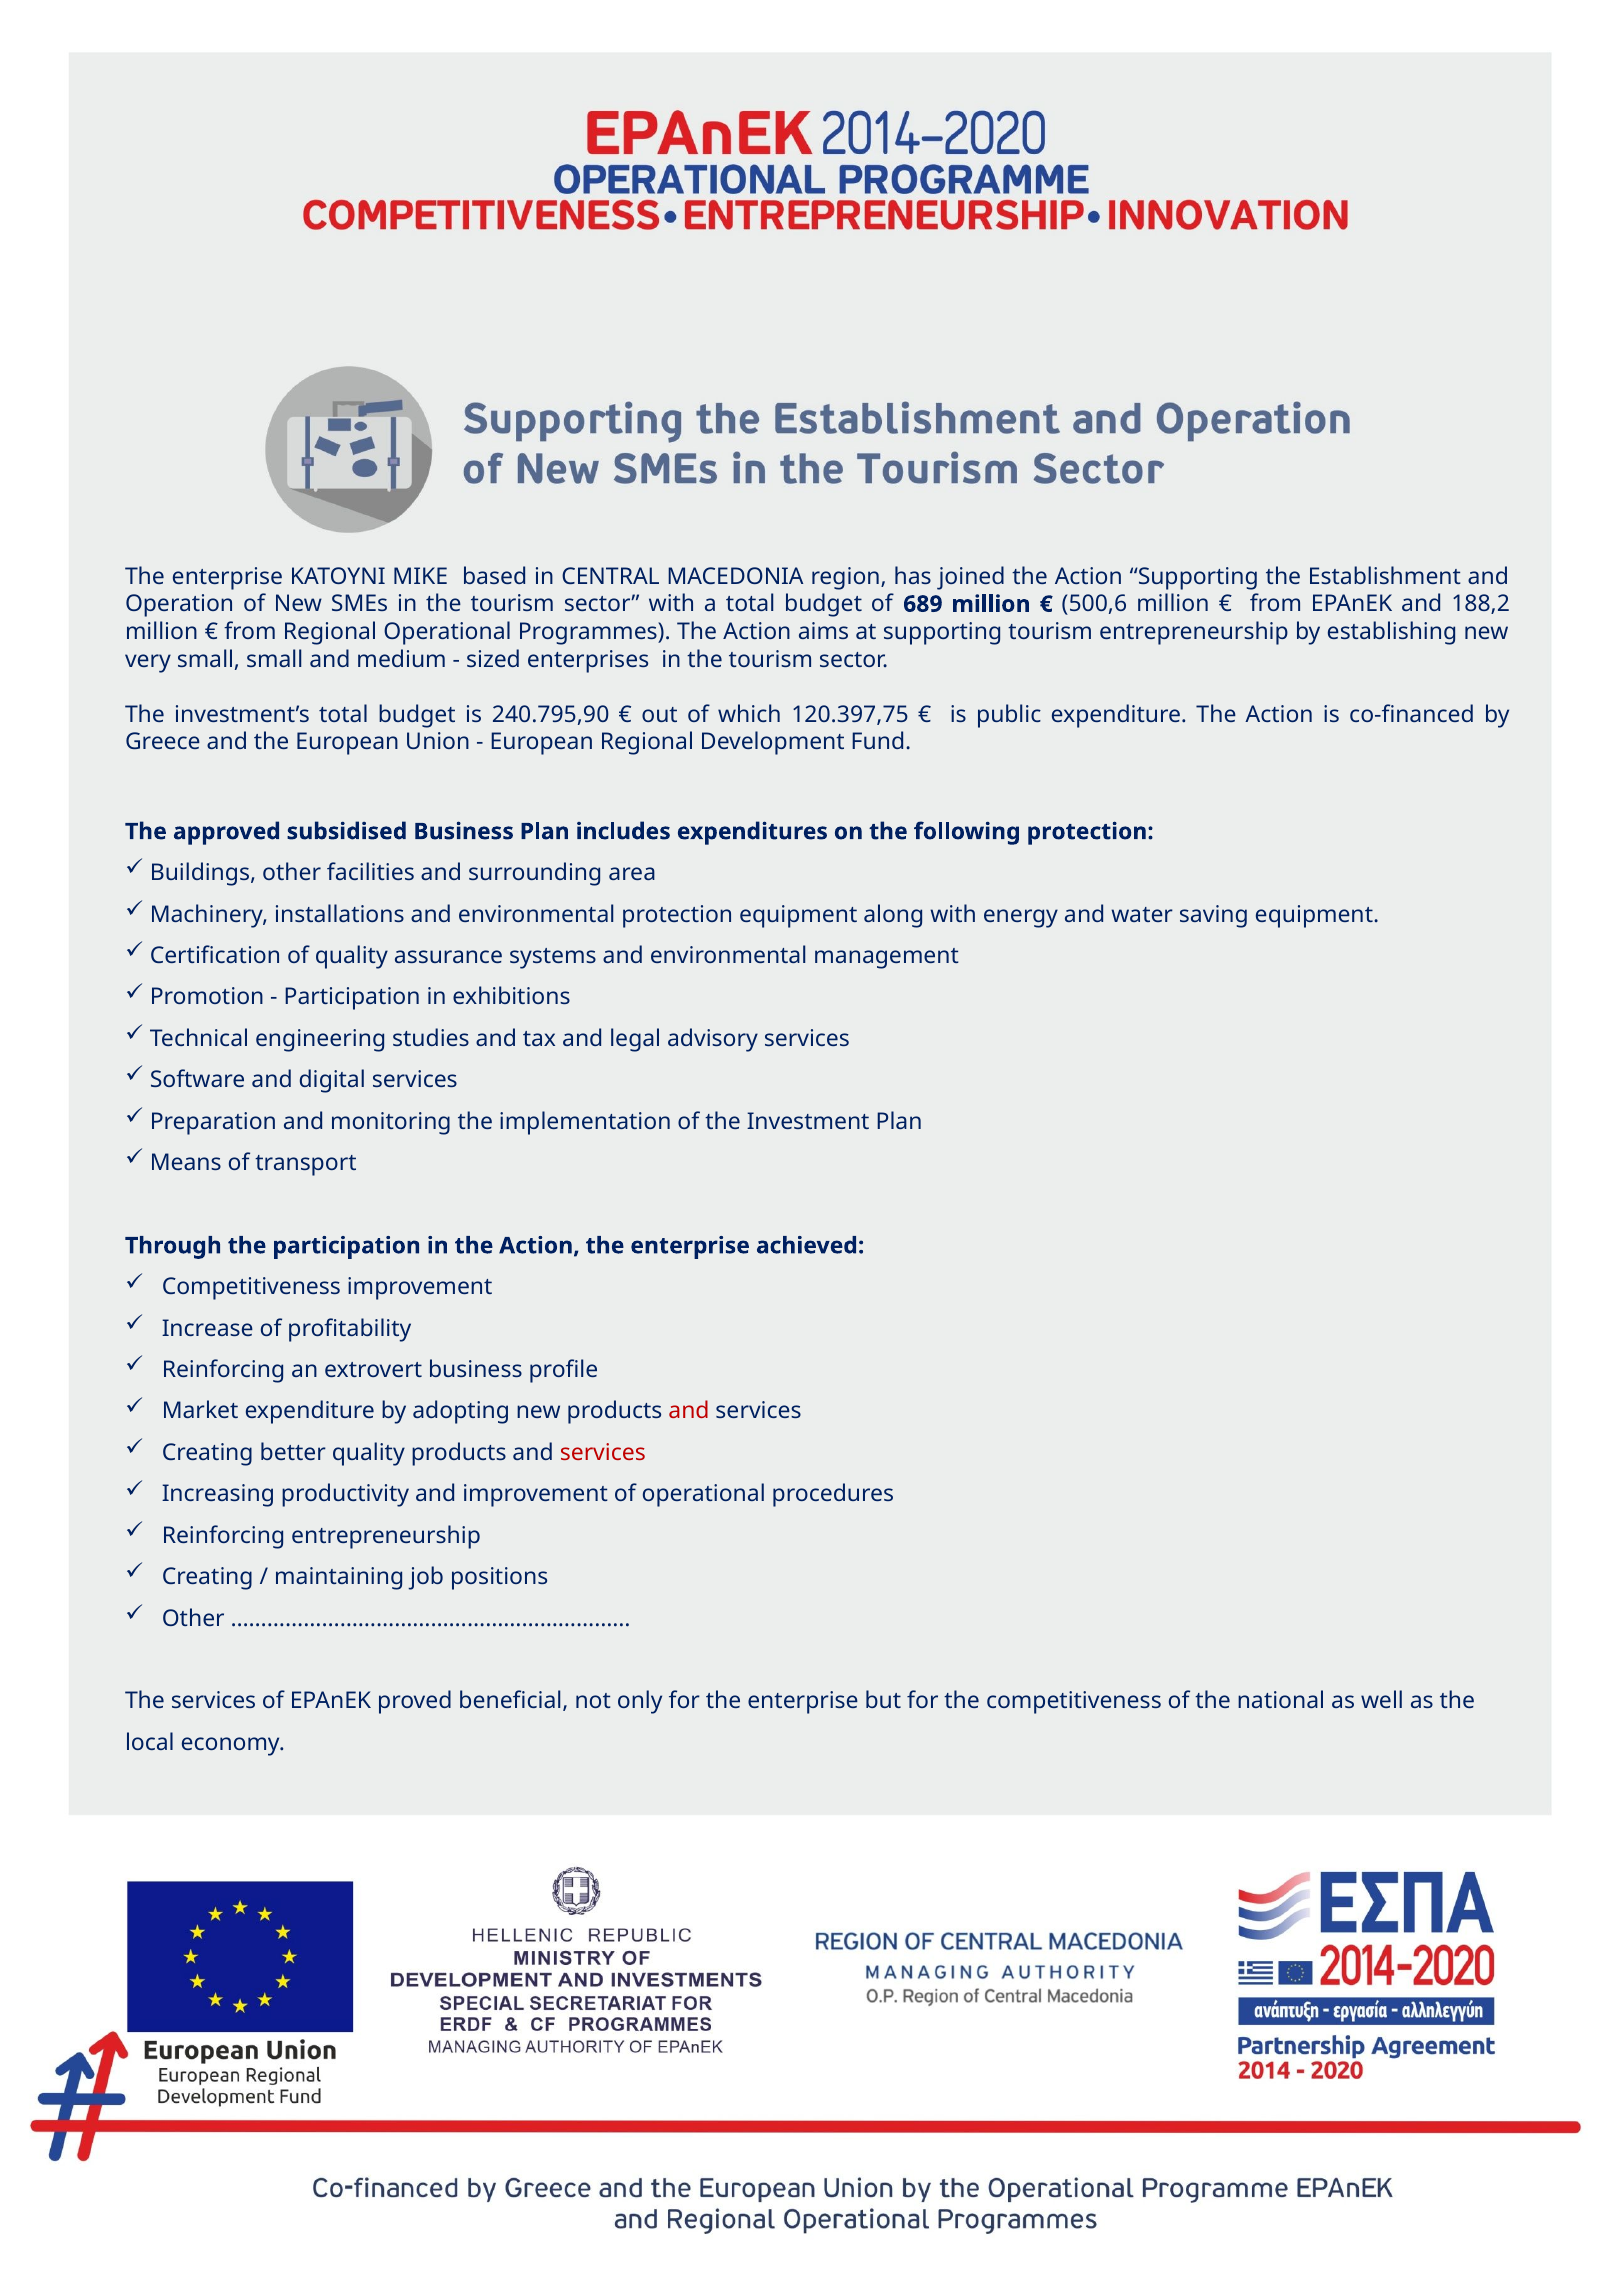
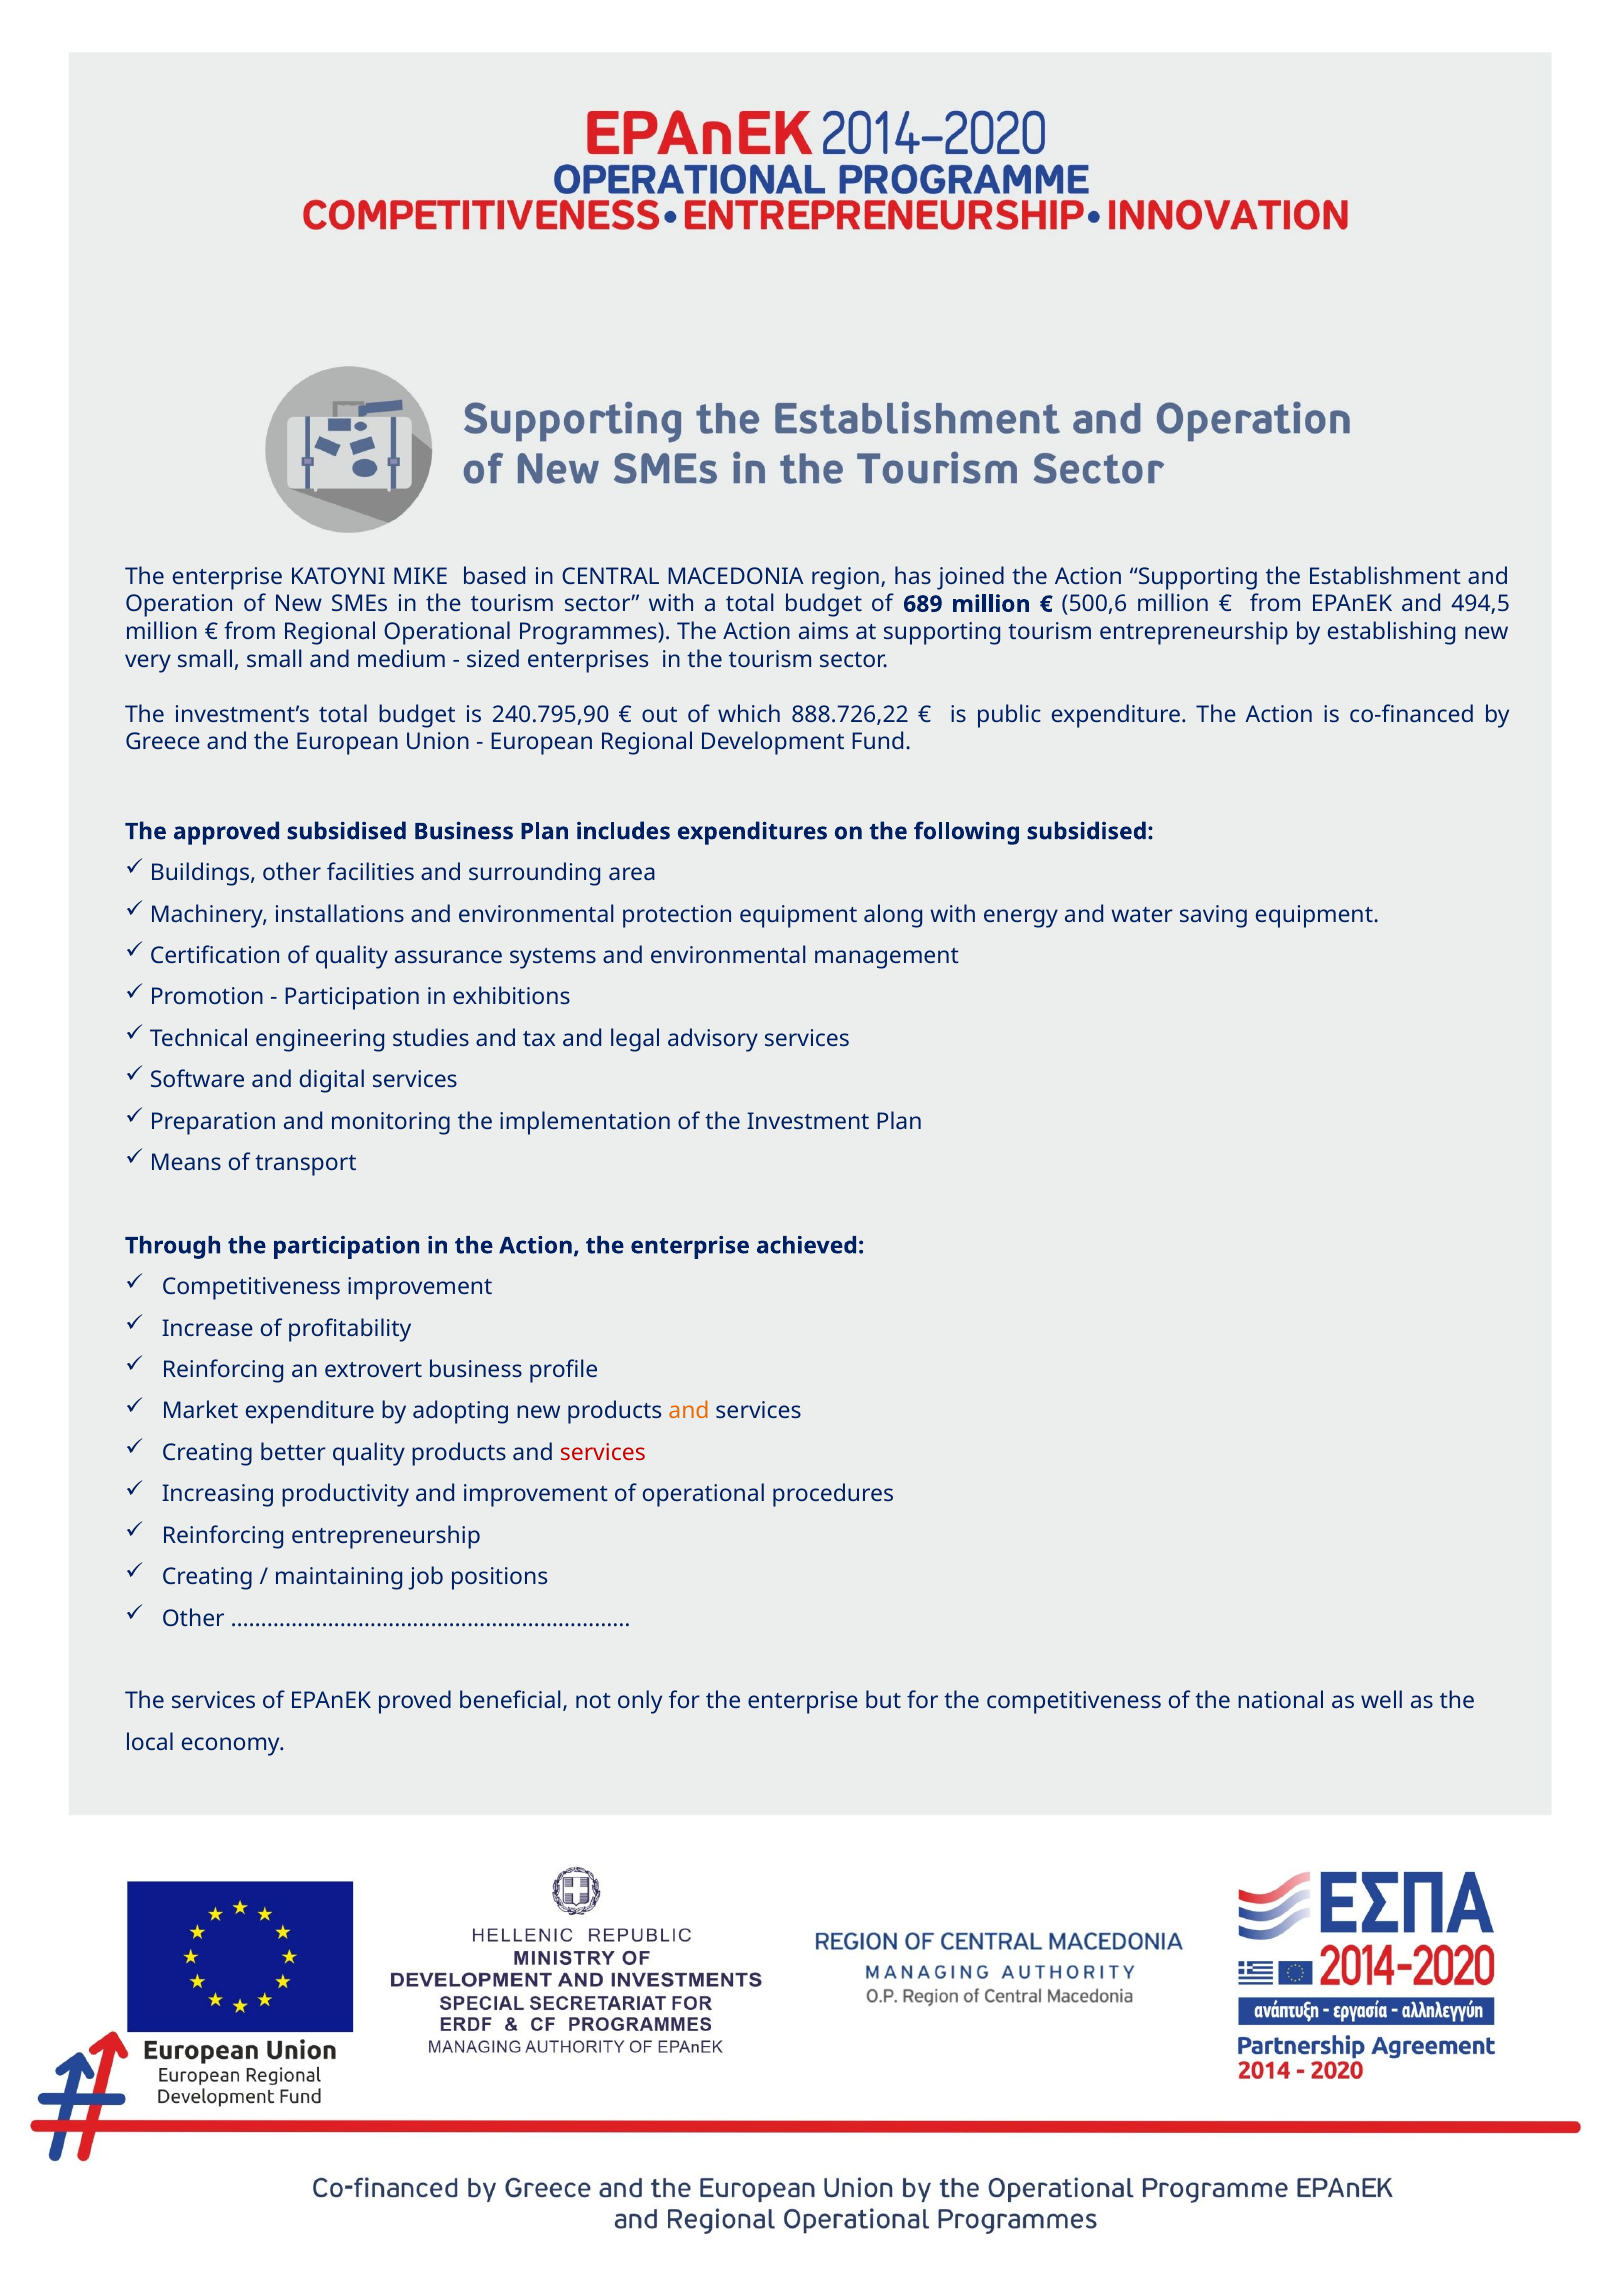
188,2: 188,2 -> 494,5
120.397,75: 120.397,75 -> 888.726,22
following protection: protection -> subsidised
and at (689, 1412) colour: red -> orange
